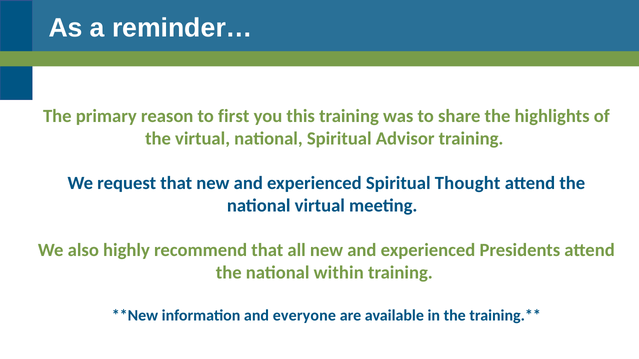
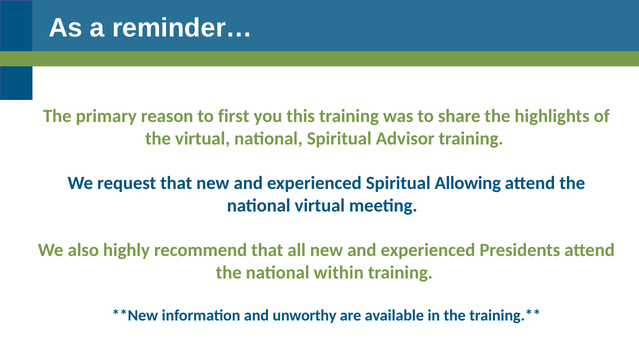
Thought: Thought -> Allowing
everyone: everyone -> unworthy
